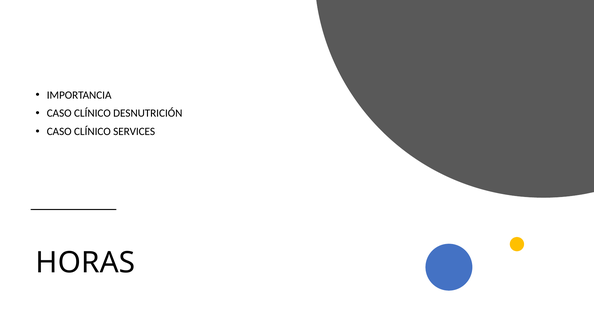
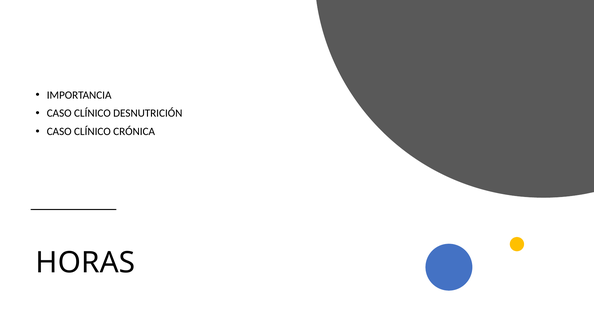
SERVICES: SERVICES -> CRÓNICA
